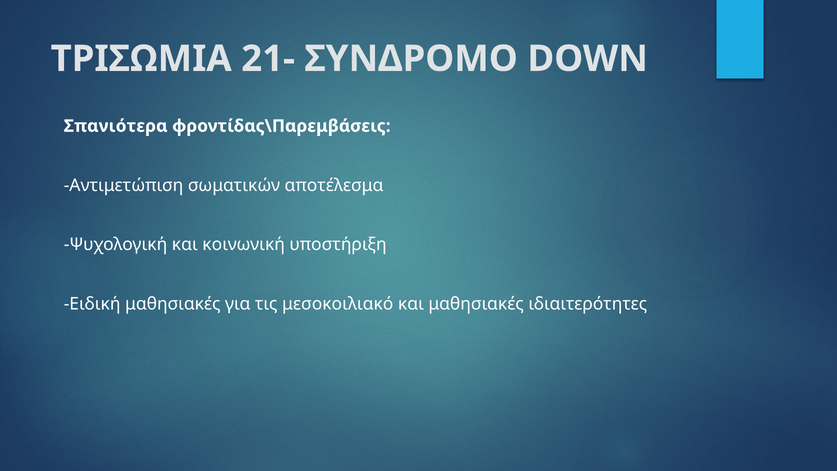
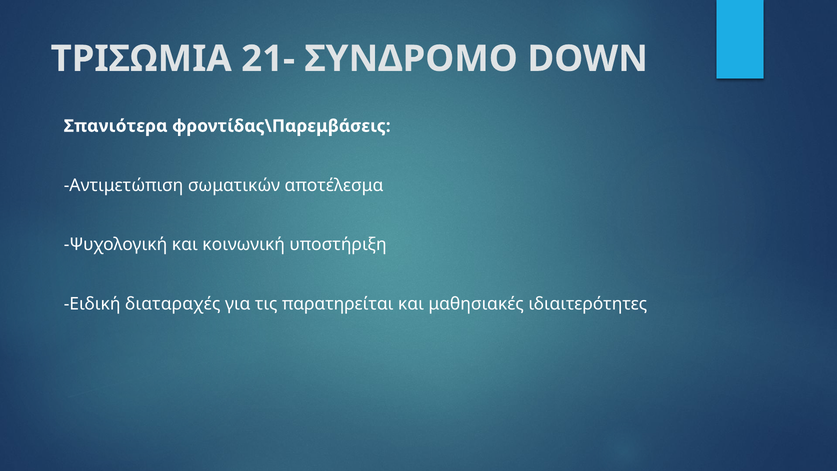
Ειδική μαθησιακές: μαθησιακές -> διαταραχές
μεσοκοιλιακό: μεσοκοιλιακό -> παρατηρείται
